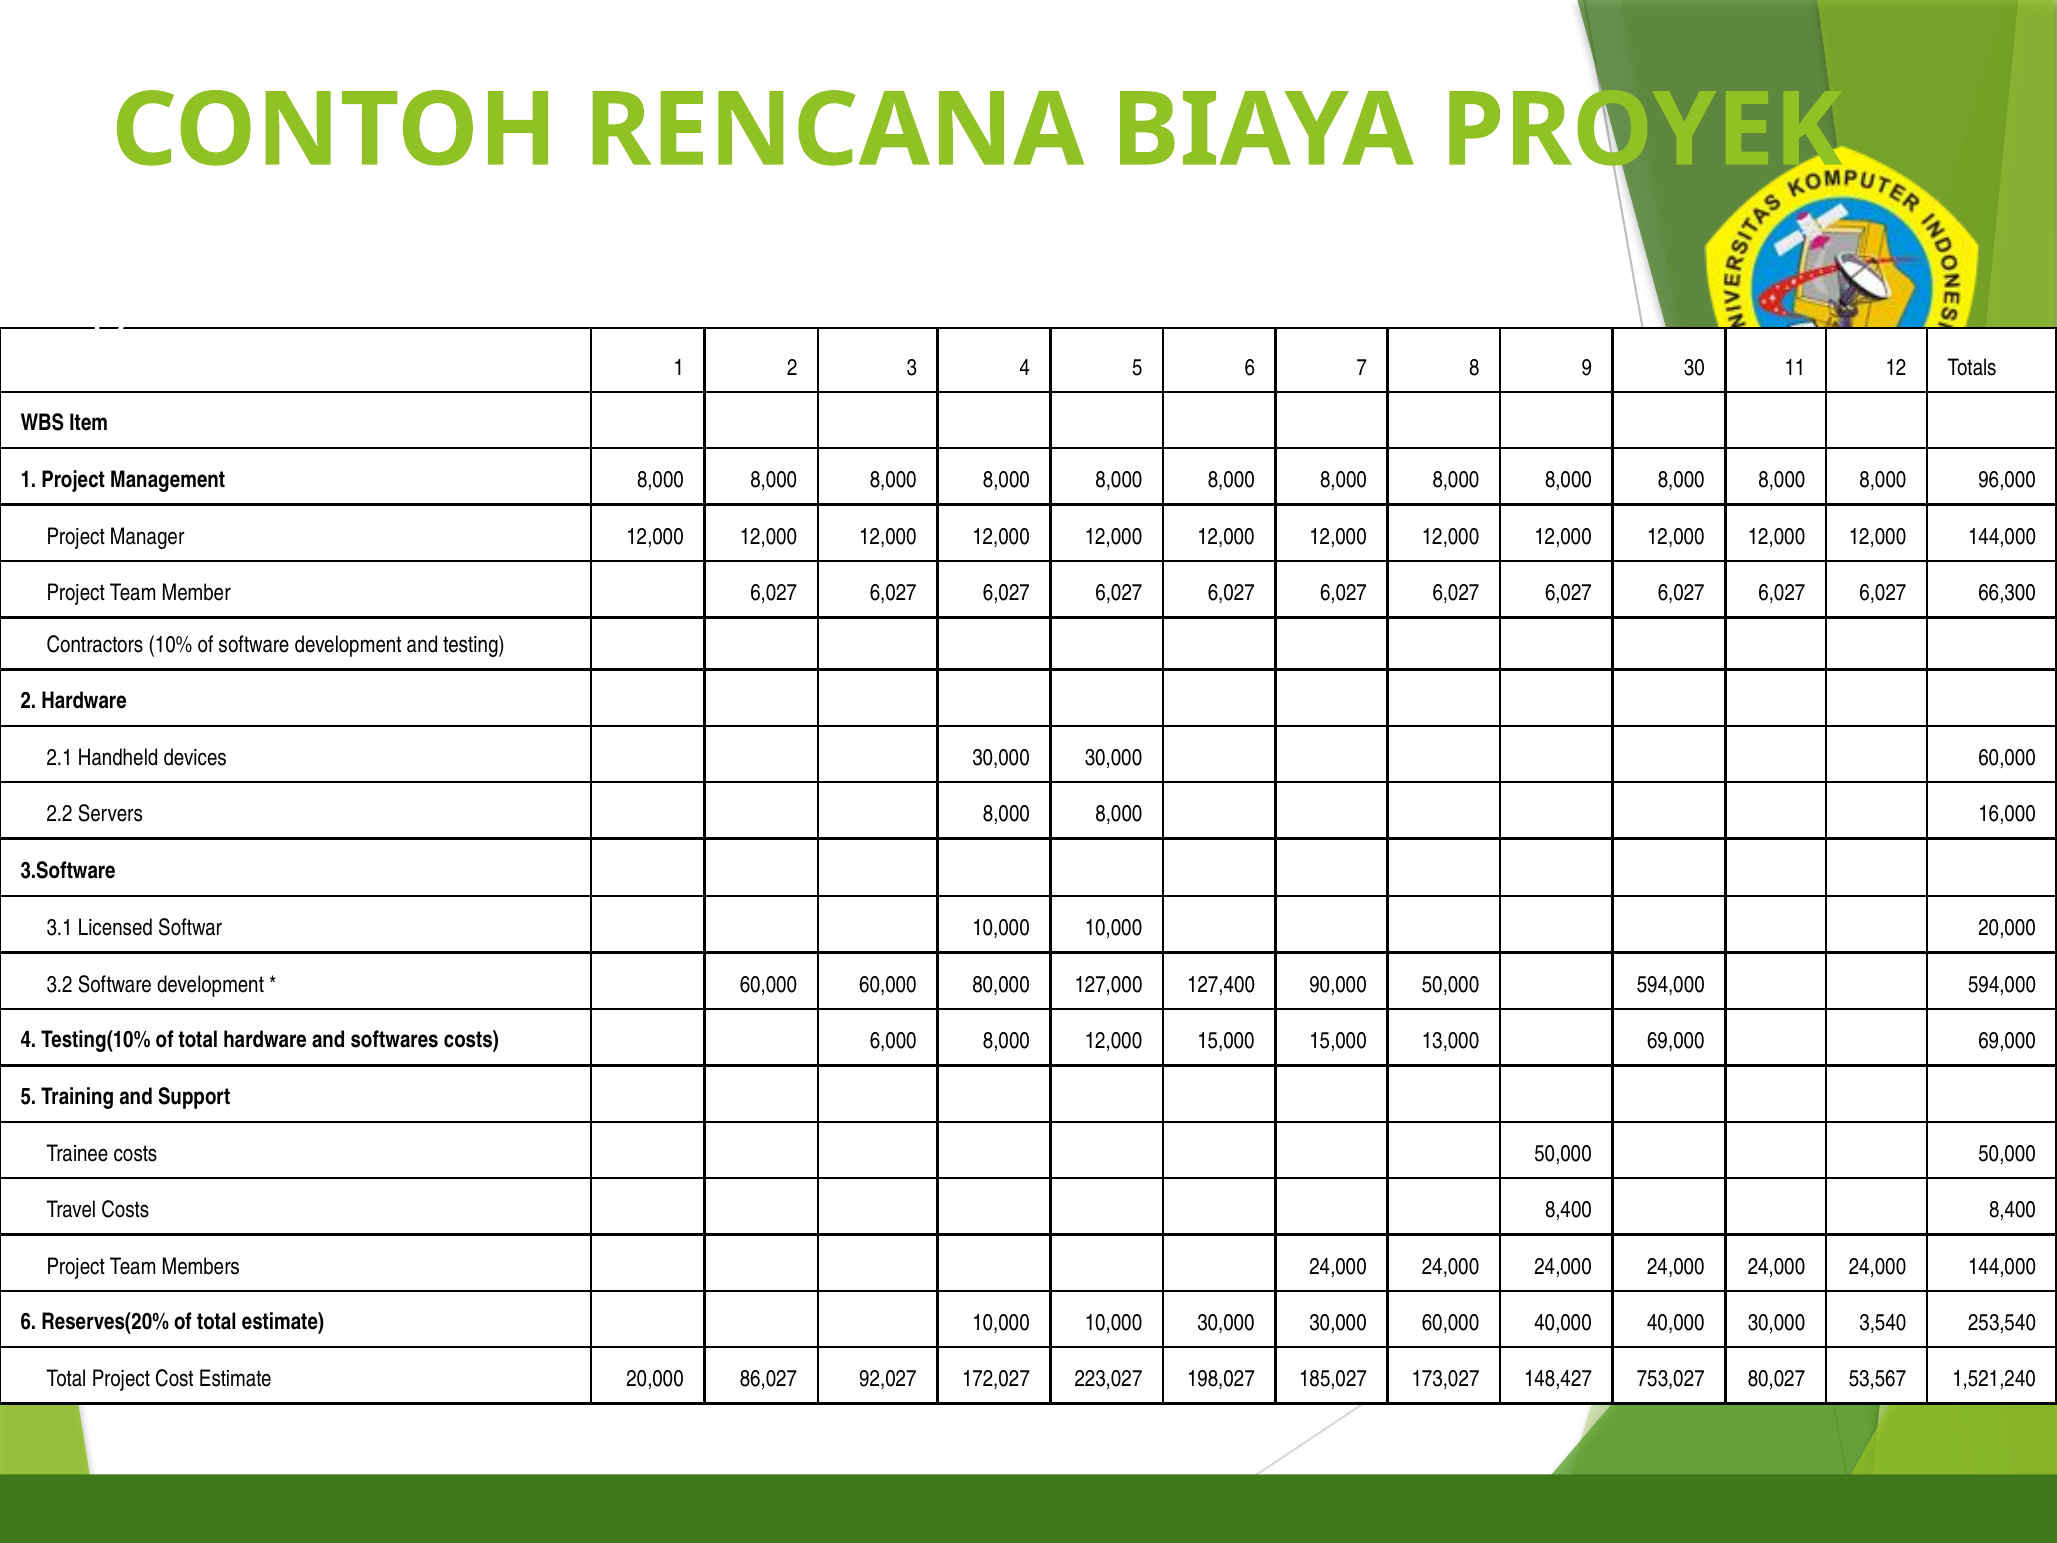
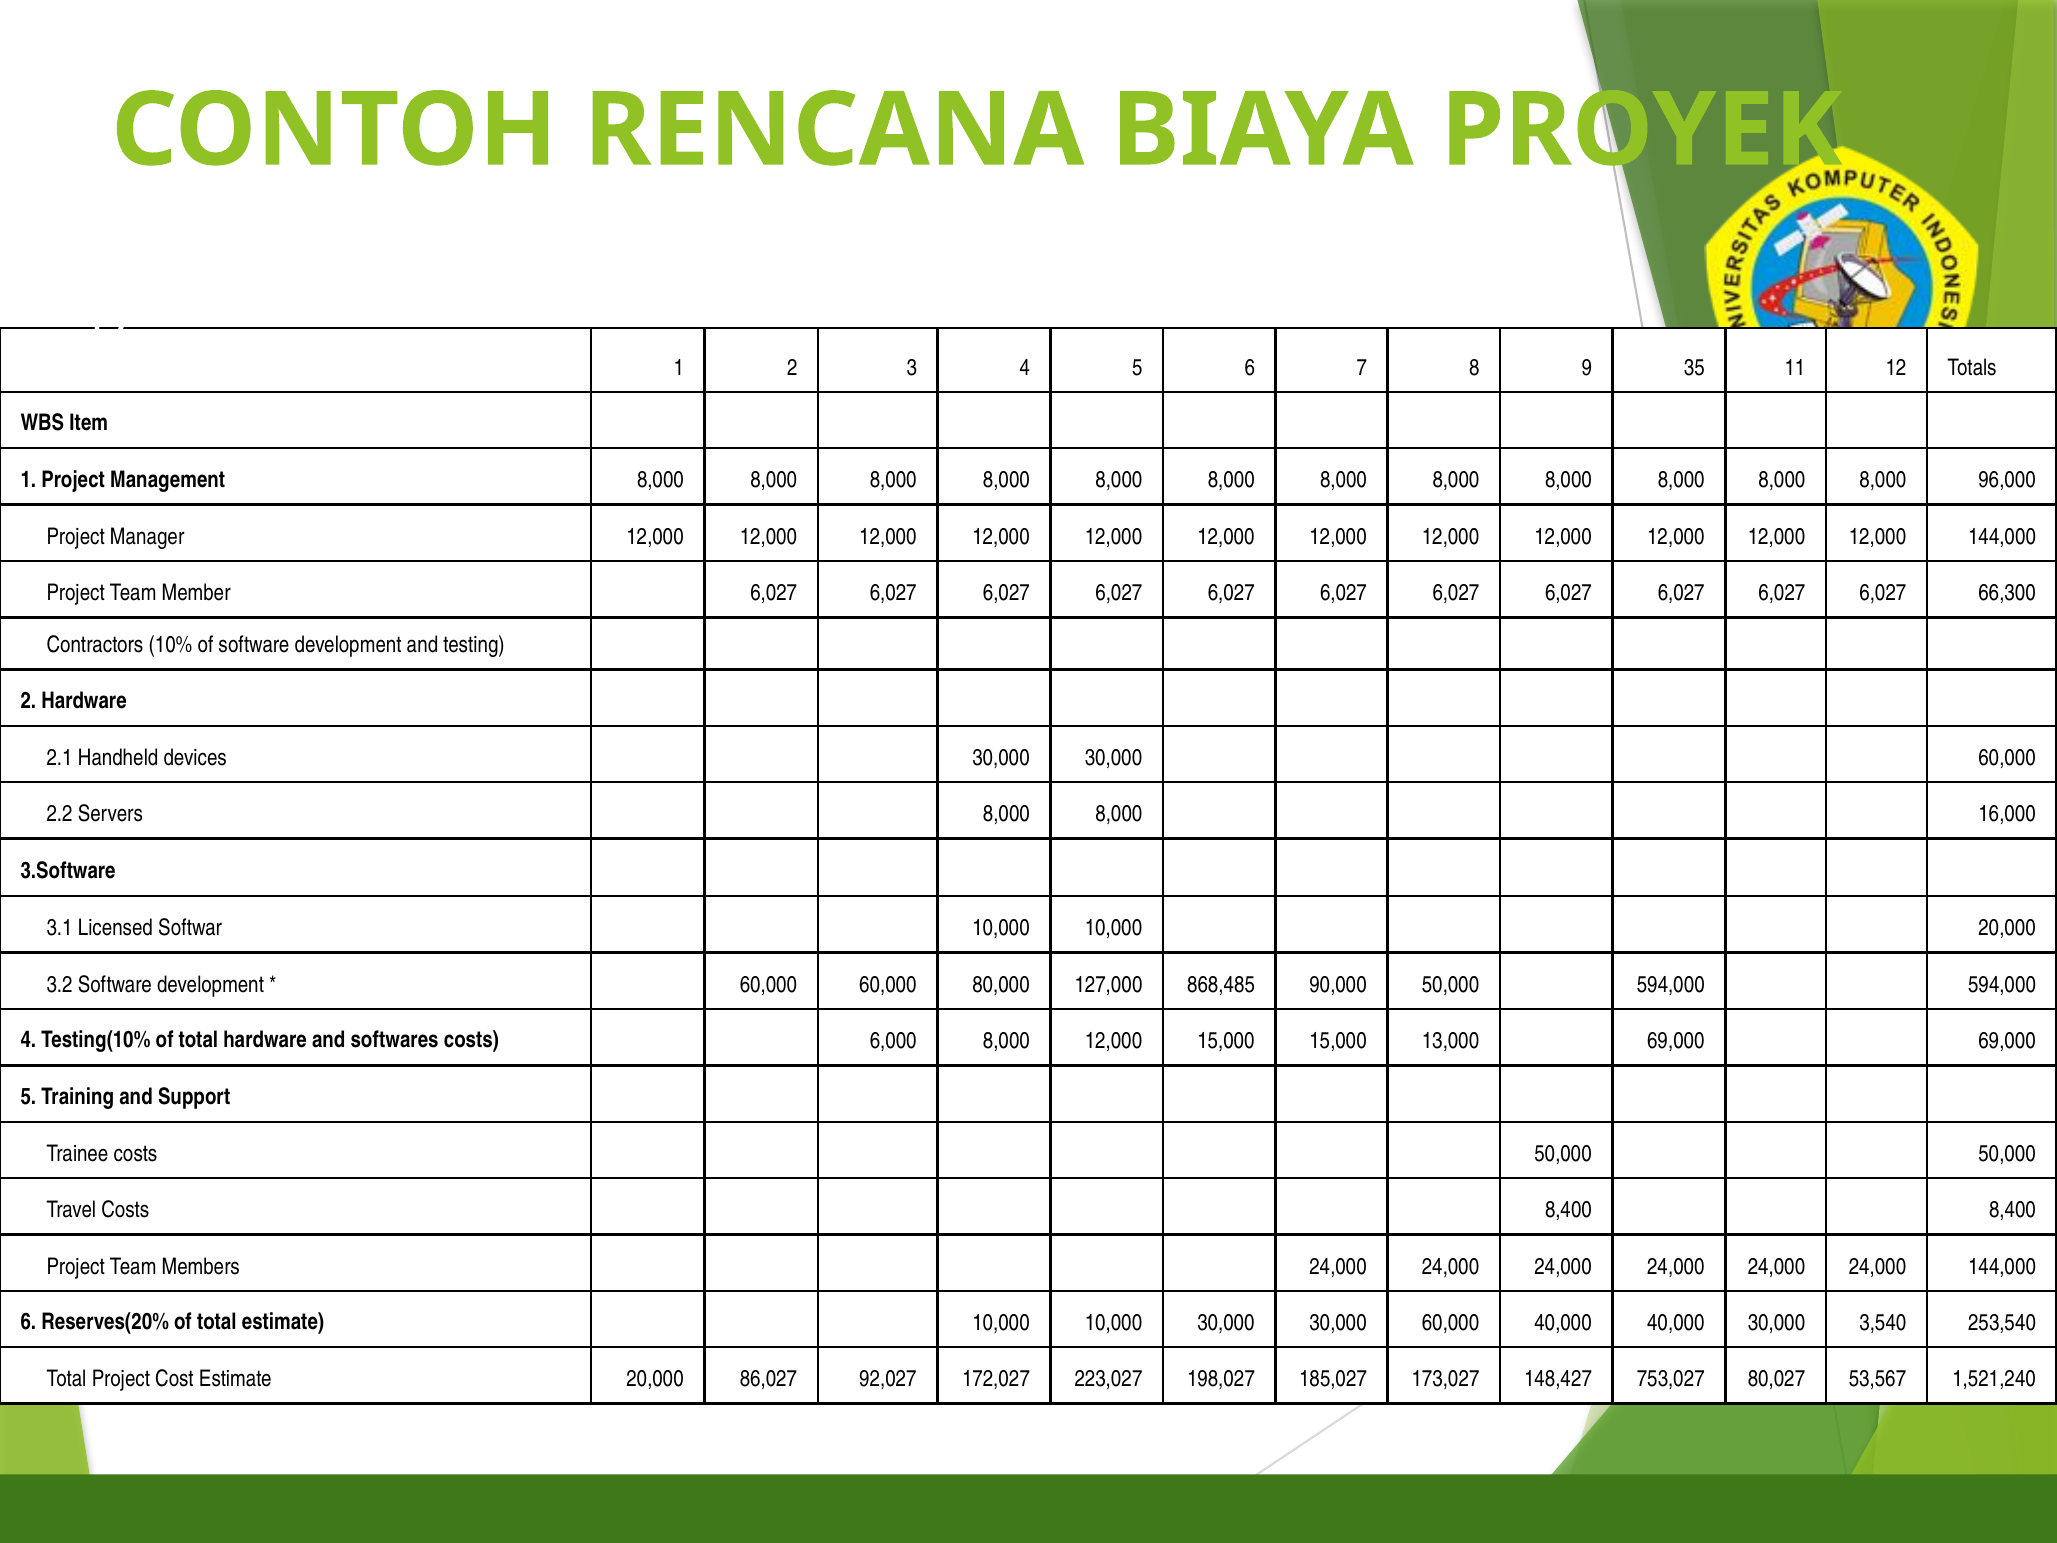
30: 30 -> 35
127,400: 127,400 -> 868,485
